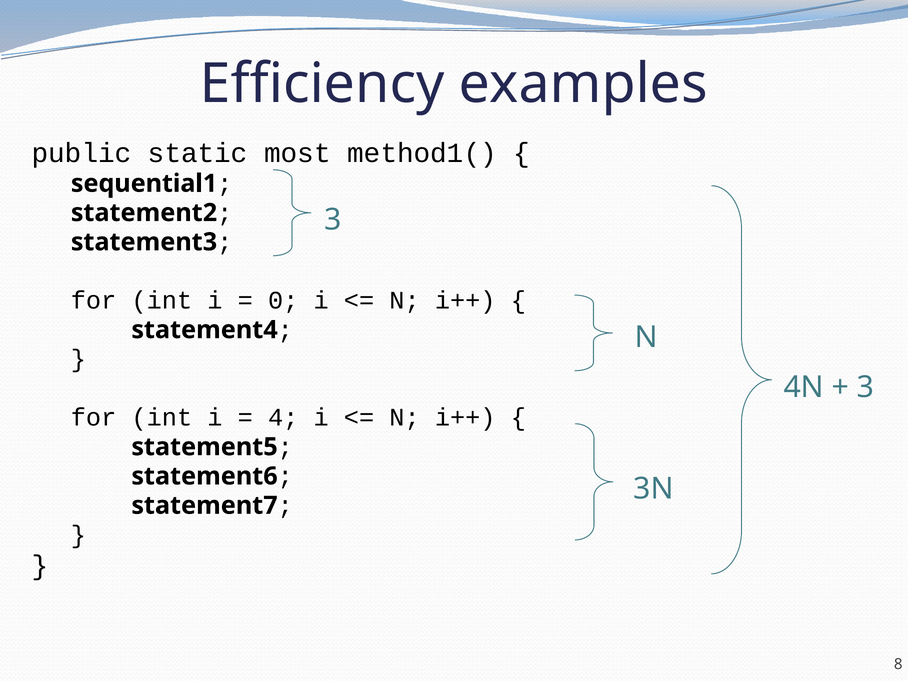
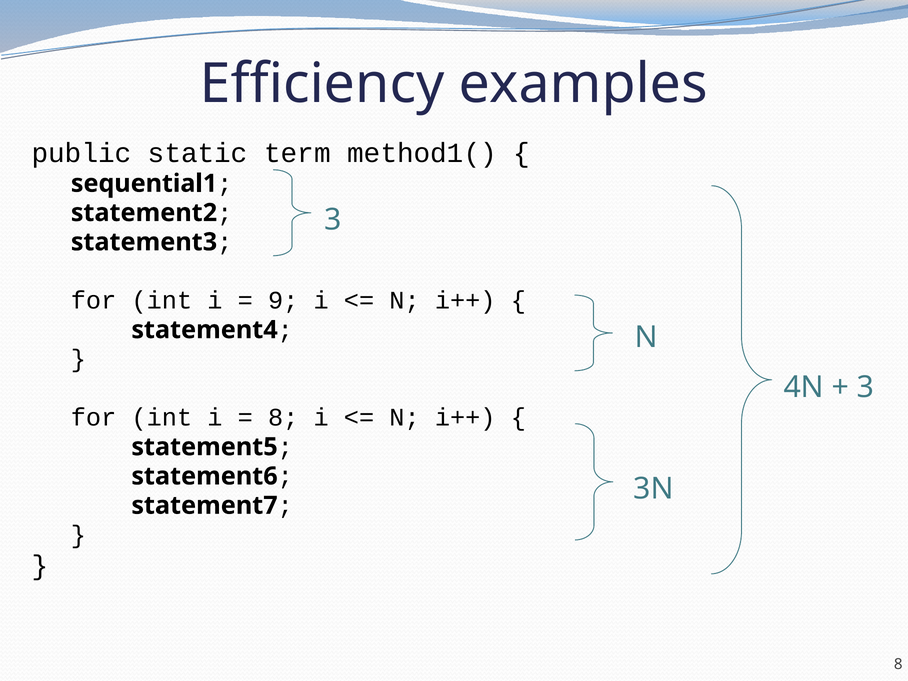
most: most -> term
0: 0 -> 9
4 at (283, 418): 4 -> 8
